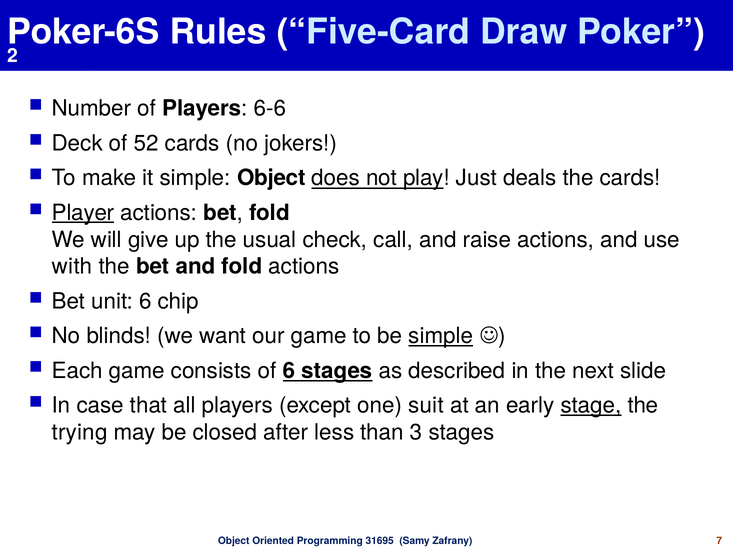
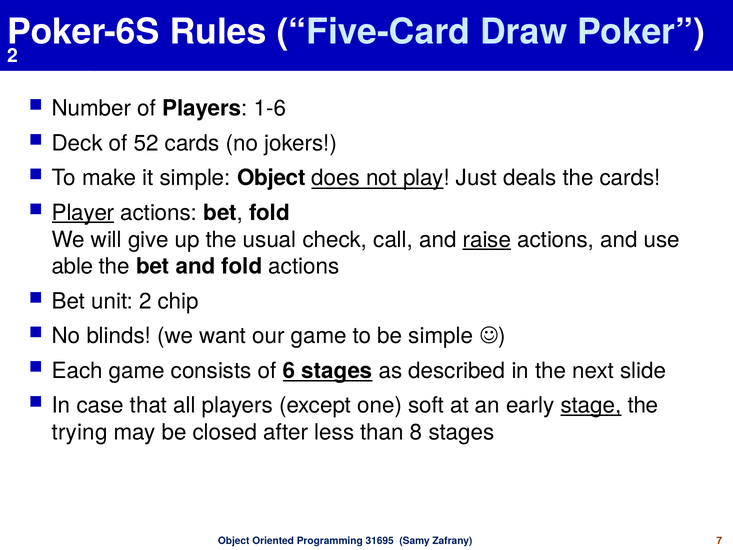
6-6: 6-6 -> 1-6
raise underline: none -> present
with: with -> able
unit 6: 6 -> 2
simple at (441, 336) underline: present -> none
suit: suit -> soft
3: 3 -> 8
